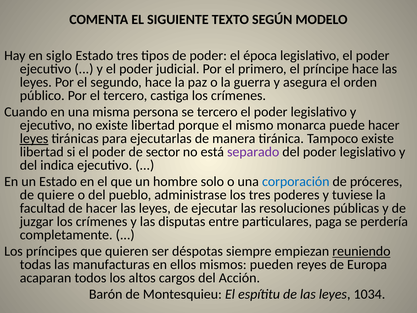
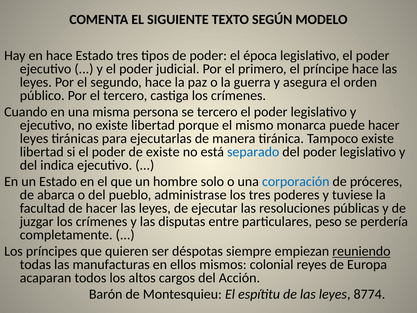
en siglo: siglo -> hace
leyes at (34, 138) underline: present -> none
de sector: sector -> existe
separado colour: purple -> blue
quiere: quiere -> abarca
paga: paga -> peso
pueden: pueden -> colonial
1034: 1034 -> 8774
